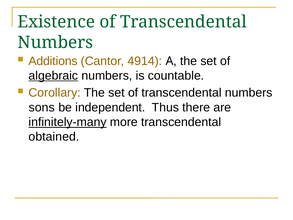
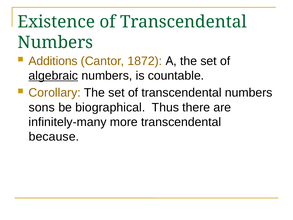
4914: 4914 -> 1872
independent: independent -> biographical
infinitely-many underline: present -> none
obtained: obtained -> because
